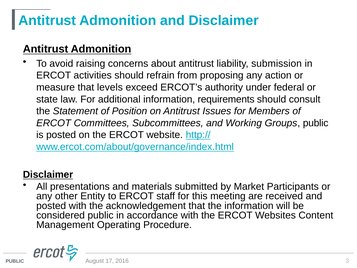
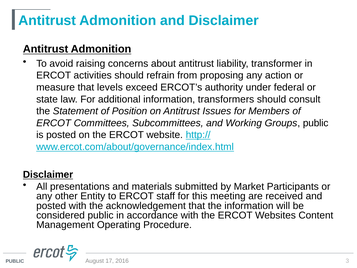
submission: submission -> transformer
requirements: requirements -> transformers
